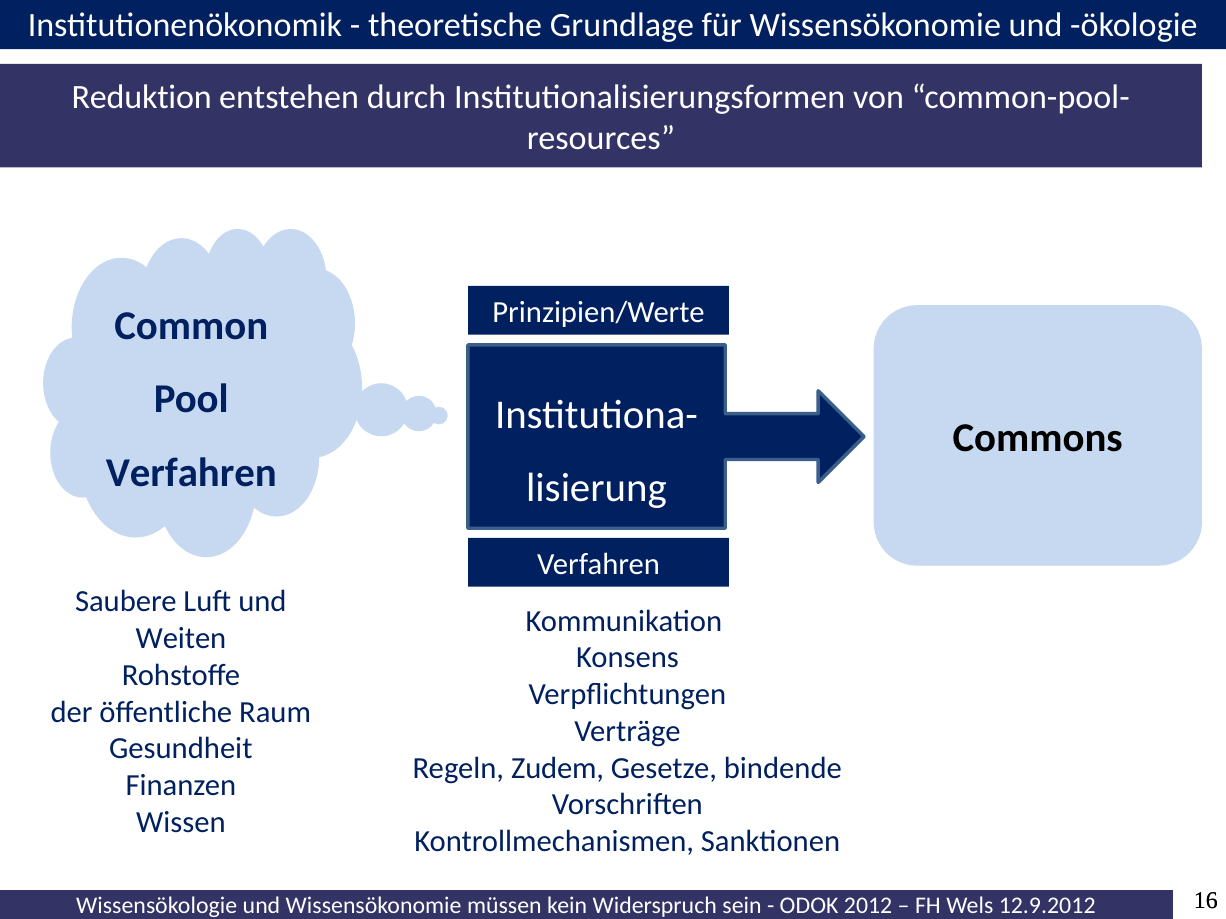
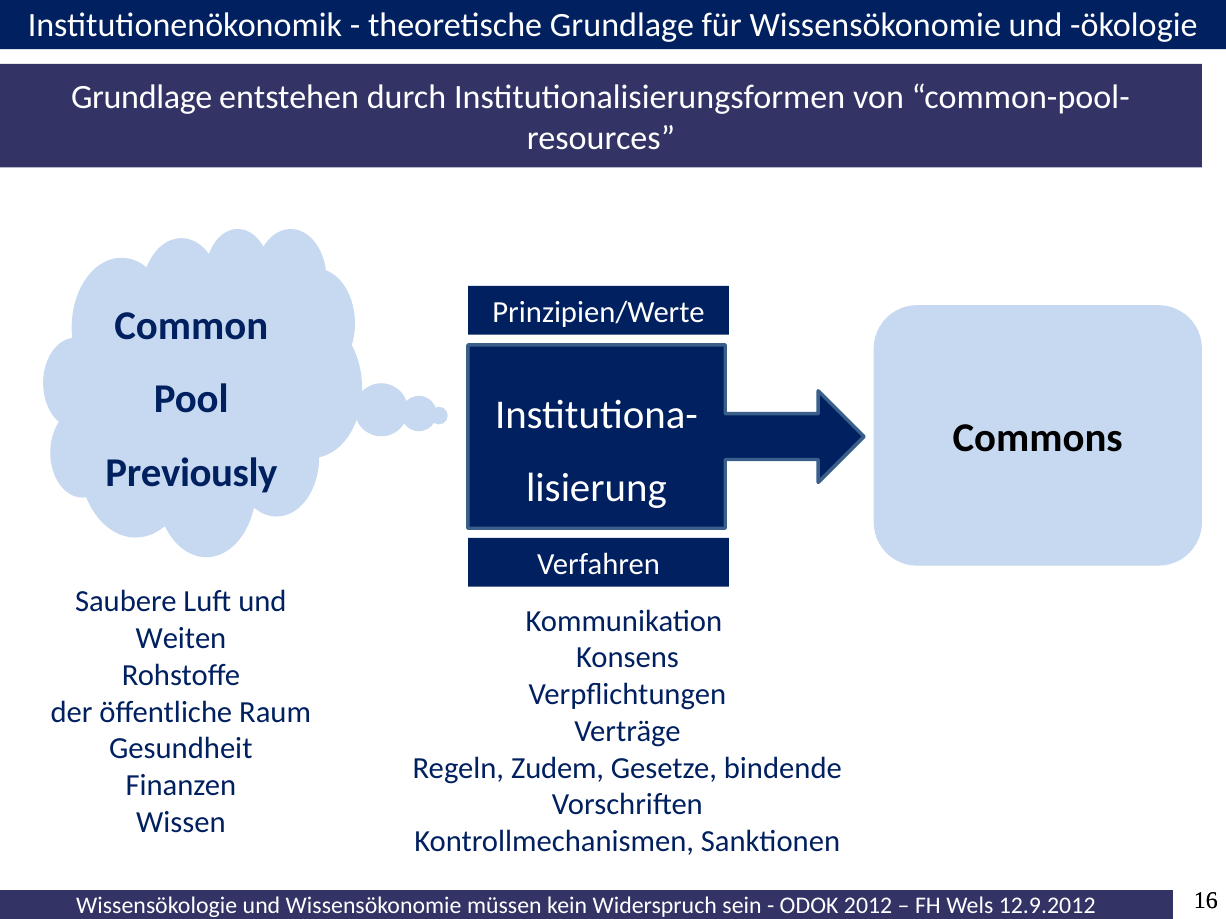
Reduktion at (142, 98): Reduktion -> Grundlage
Verfahren at (191, 473): Verfahren -> Previously
